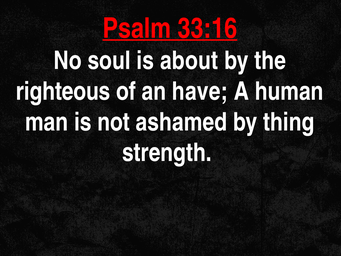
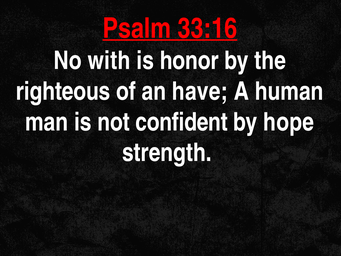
soul: soul -> with
about: about -> honor
ashamed: ashamed -> confident
thing: thing -> hope
